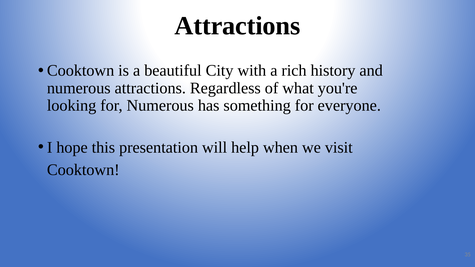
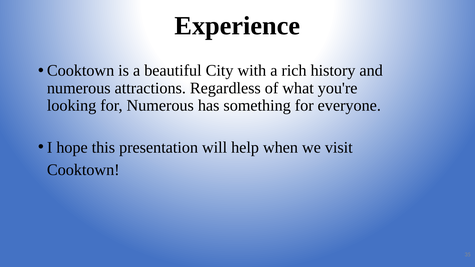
Attractions at (237, 26): Attractions -> Experience
